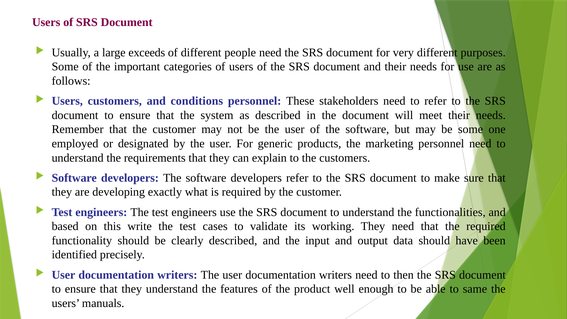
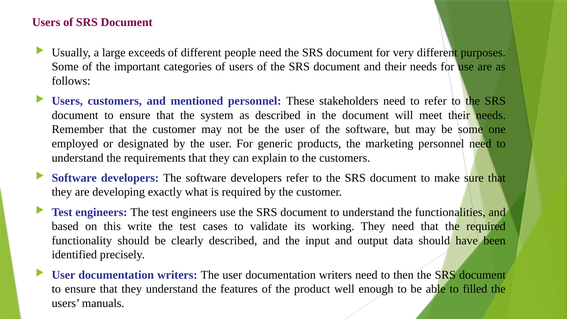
conditions: conditions -> mentioned
same: same -> filled
